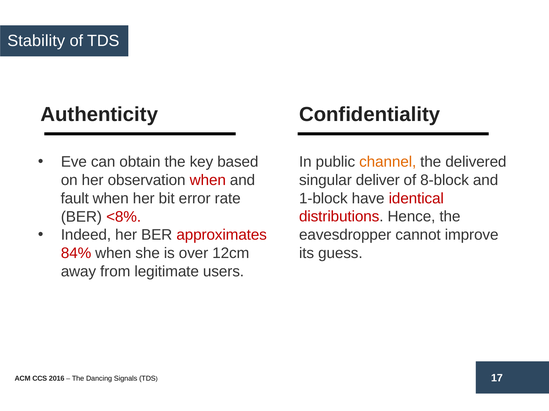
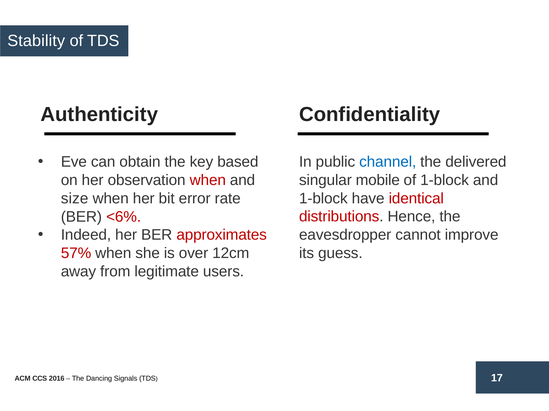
channel colour: orange -> blue
deliver: deliver -> mobile
of 8-block: 8-block -> 1-block
fault: fault -> size
<8%: <8% -> <6%
84%: 84% -> 57%
